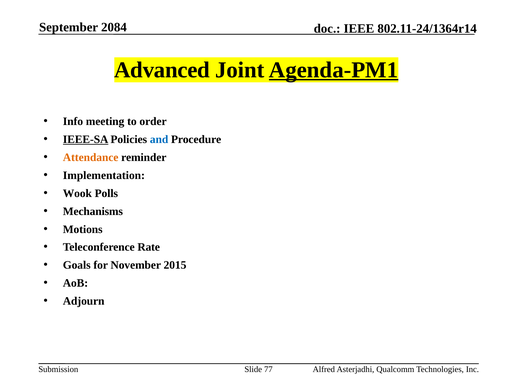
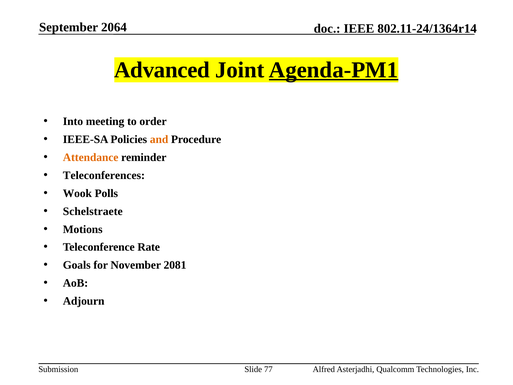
2084: 2084 -> 2064
Info: Info -> Into
IEEE-SA underline: present -> none
and colour: blue -> orange
Implementation: Implementation -> Teleconferences
Mechanisms: Mechanisms -> Schelstraete
2015: 2015 -> 2081
